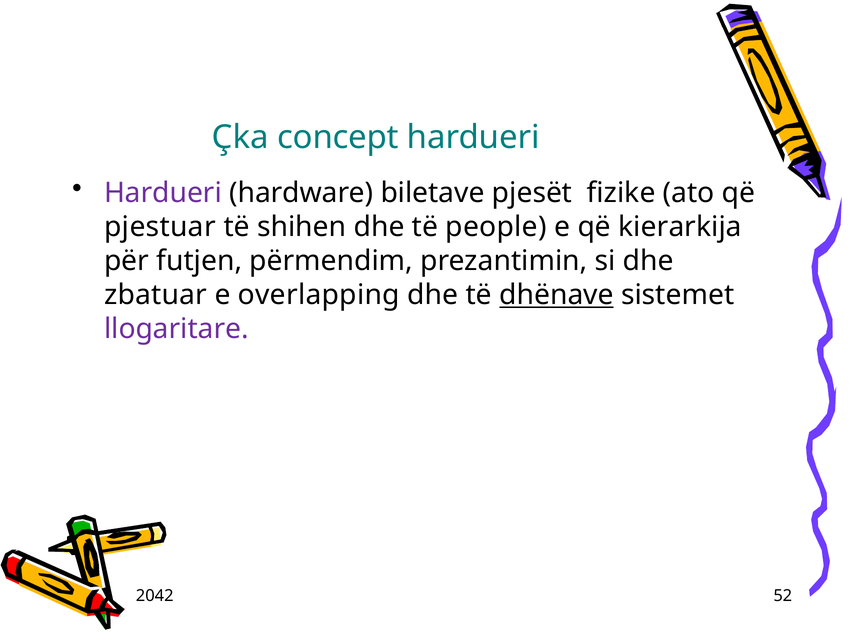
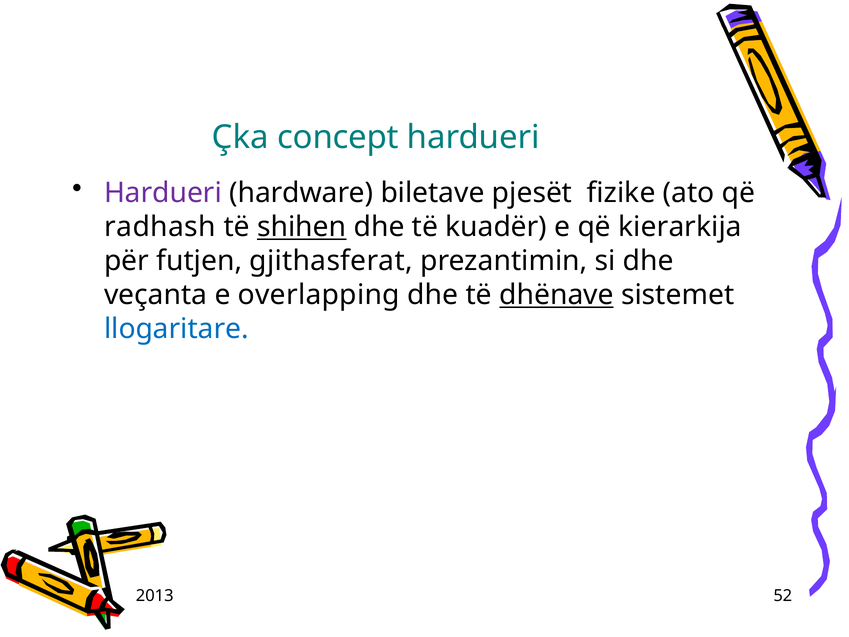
pjestuar: pjestuar -> radhash
shihen underline: none -> present
people: people -> kuadër
përmendim: përmendim -> gjithasferat
zbatuar: zbatuar -> veçanta
llogaritare colour: purple -> blue
2042: 2042 -> 2013
